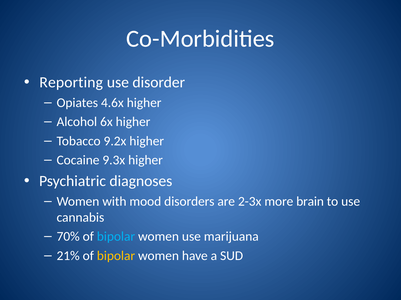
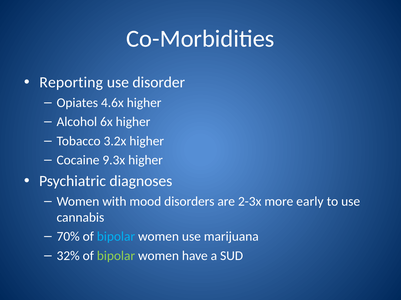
9.2x: 9.2x -> 3.2x
brain: brain -> early
21%: 21% -> 32%
bipolar at (116, 256) colour: yellow -> light green
